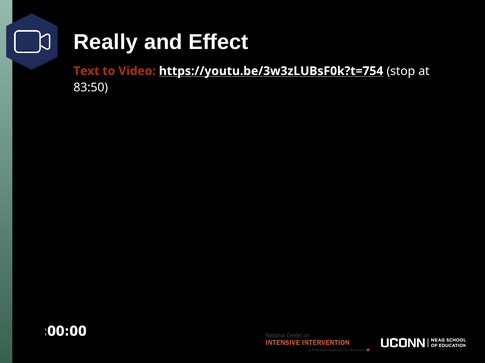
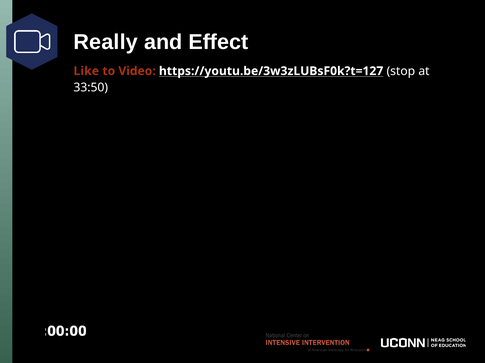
Text: Text -> Like
https://youtu.be/3w3zLUBsF0k?t=754: https://youtu.be/3w3zLUBsF0k?t=754 -> https://youtu.be/3w3zLUBsF0k?t=127
83:50: 83:50 -> 33:50
